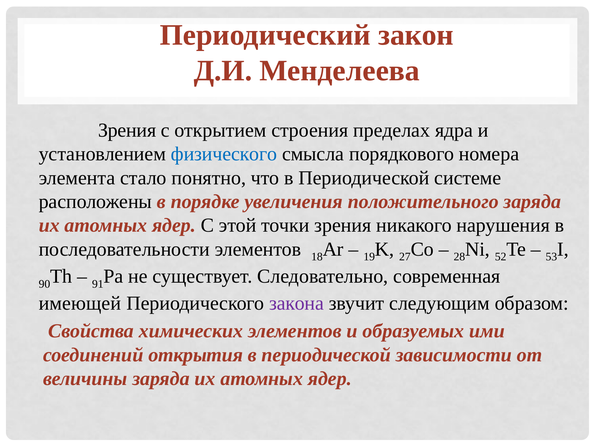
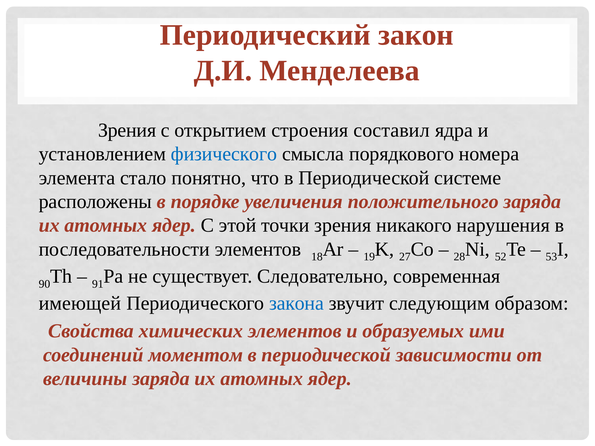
пределах: пределах -> составил
закона colour: purple -> blue
открытия: открытия -> моментом
